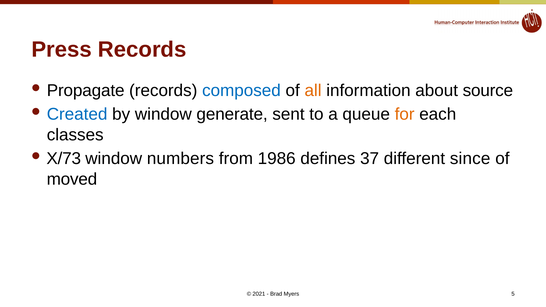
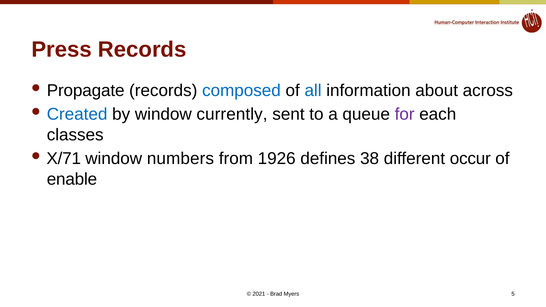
all colour: orange -> blue
source: source -> across
generate: generate -> currently
for colour: orange -> purple
X/73: X/73 -> X/71
1986: 1986 -> 1926
37: 37 -> 38
since: since -> occur
moved: moved -> enable
